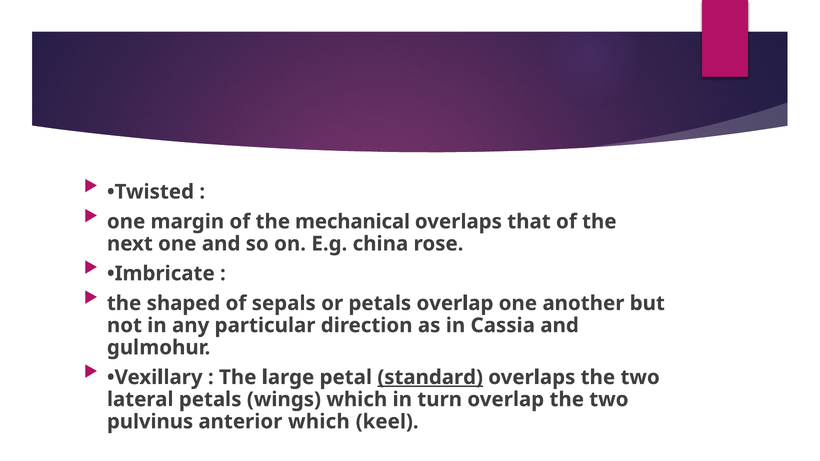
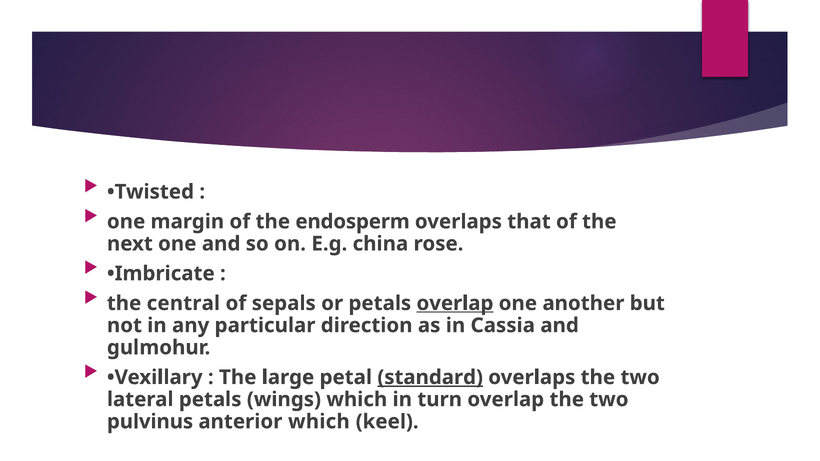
mechanical: mechanical -> endosperm
shaped: shaped -> central
overlap at (455, 303) underline: none -> present
